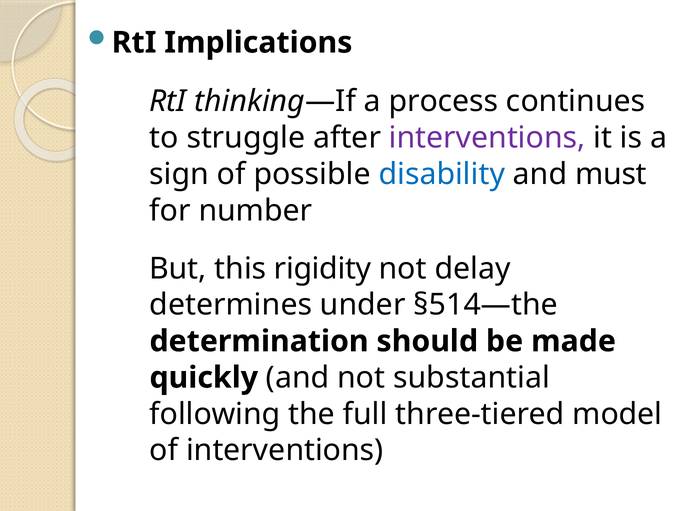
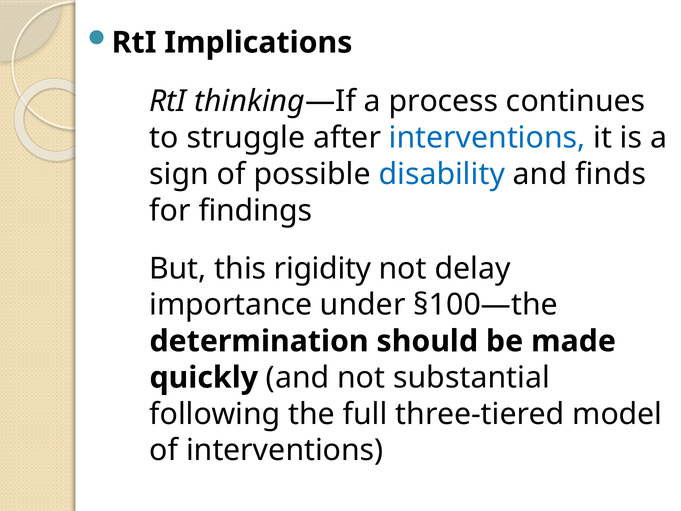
interventions at (487, 138) colour: purple -> blue
must: must -> finds
number: number -> findings
determines: determines -> importance
§514—the: §514—the -> §100—the
